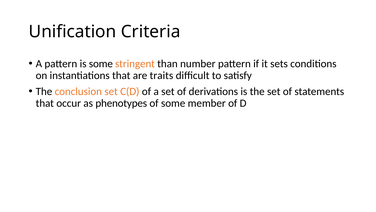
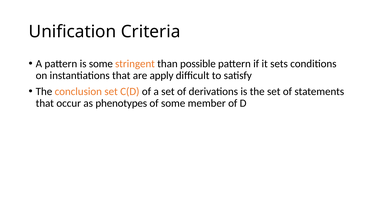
number: number -> possible
traits: traits -> apply
